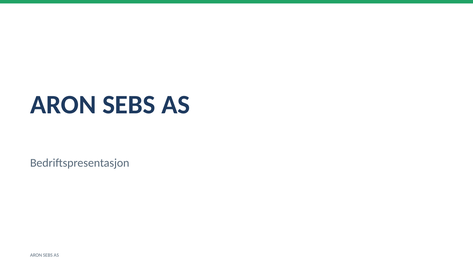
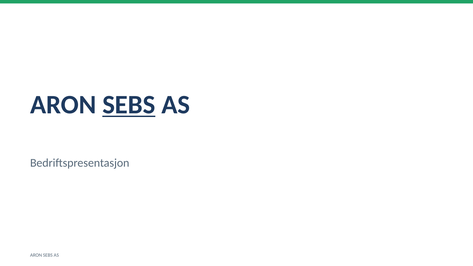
SEBS at (129, 105) underline: none -> present
